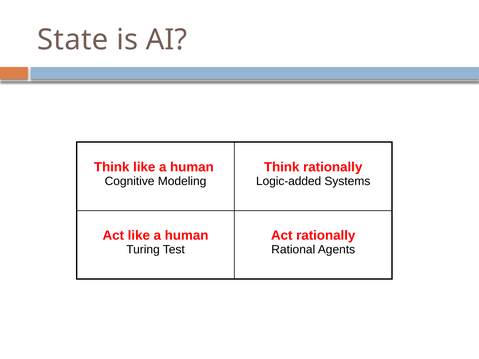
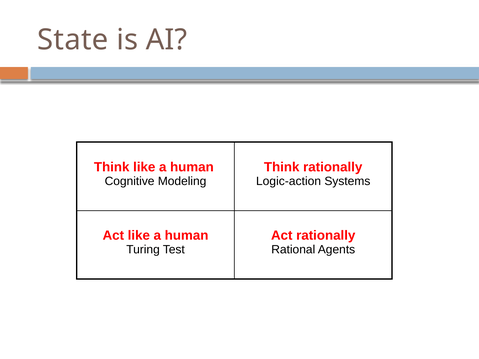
Logic-added: Logic-added -> Logic-action
